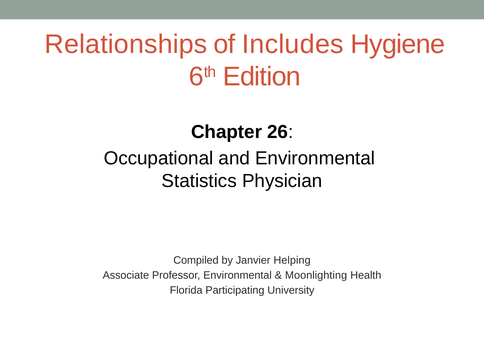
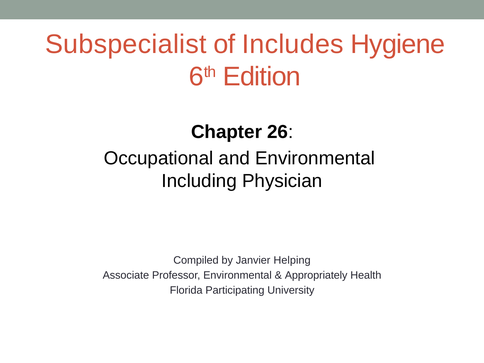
Relationships: Relationships -> Subspecialist
Statistics: Statistics -> Including
Moonlighting: Moonlighting -> Appropriately
